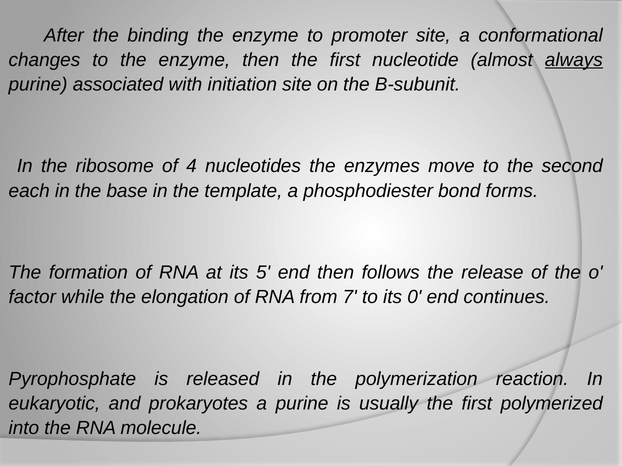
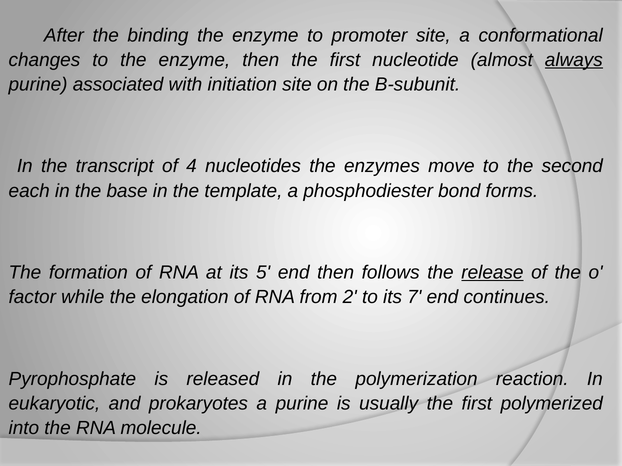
ribosome: ribosome -> transcript
release underline: none -> present
7: 7 -> 2
0: 0 -> 7
